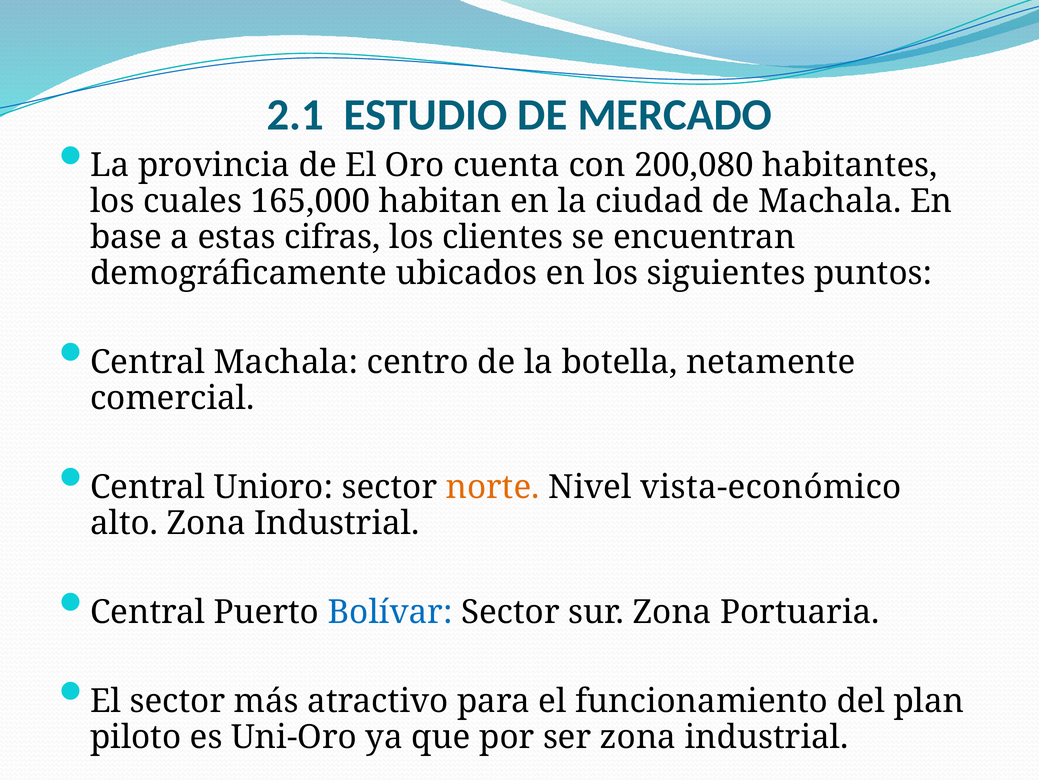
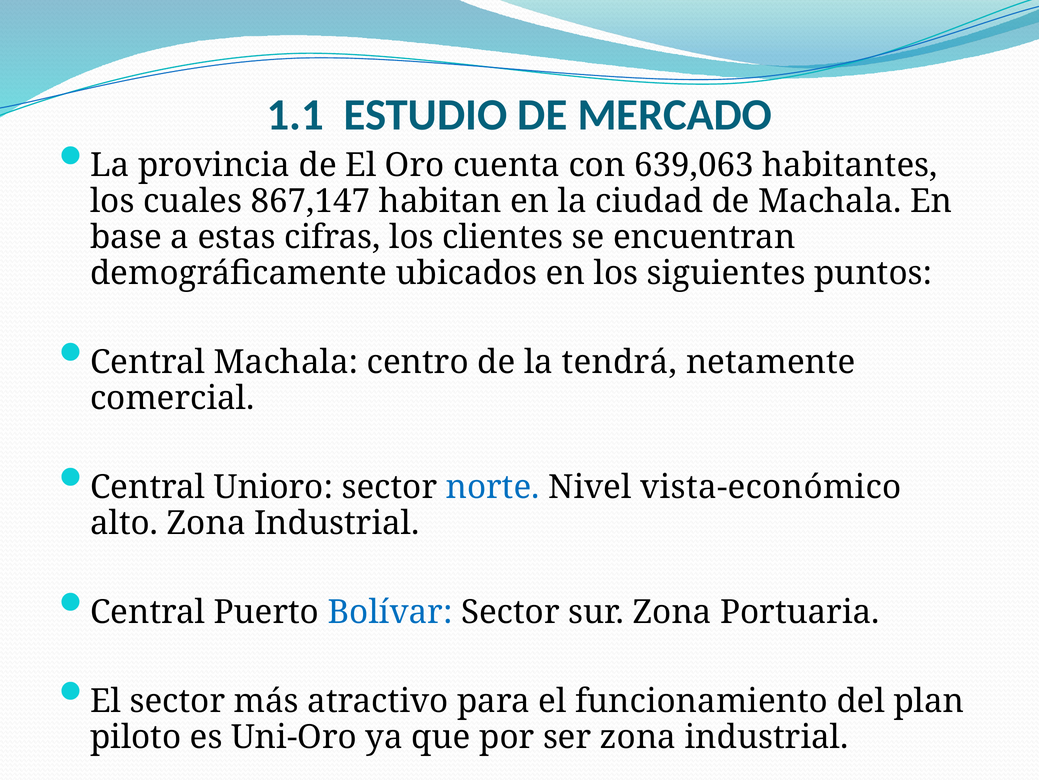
2.1: 2.1 -> 1.1
200,080: 200,080 -> 639,063
165,000: 165,000 -> 867,147
botella: botella -> tendrá
norte colour: orange -> blue
